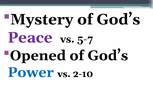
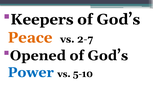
Mystery: Mystery -> Keepers
Peace colour: purple -> orange
5-7: 5-7 -> 2-7
2-10: 2-10 -> 5-10
